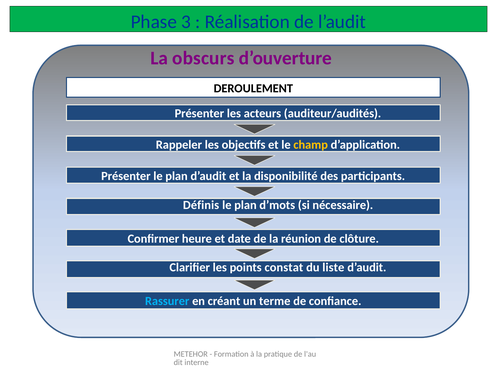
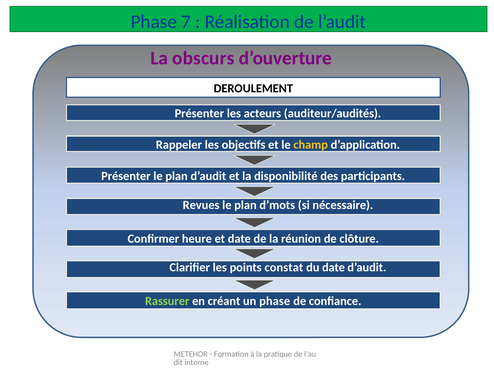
3: 3 -> 7
Définis: Définis -> Revues
du liste: liste -> date
Rassurer colour: light blue -> light green
un terme: terme -> phase
